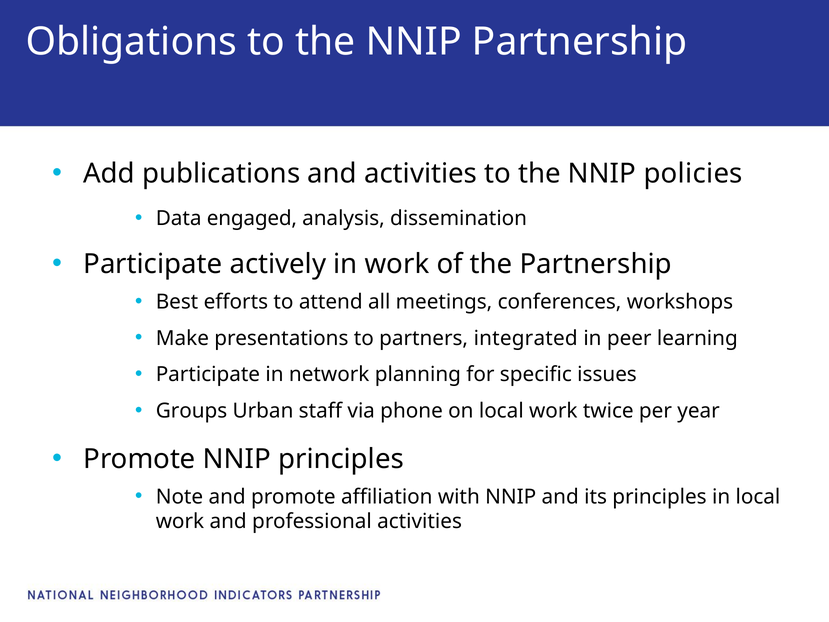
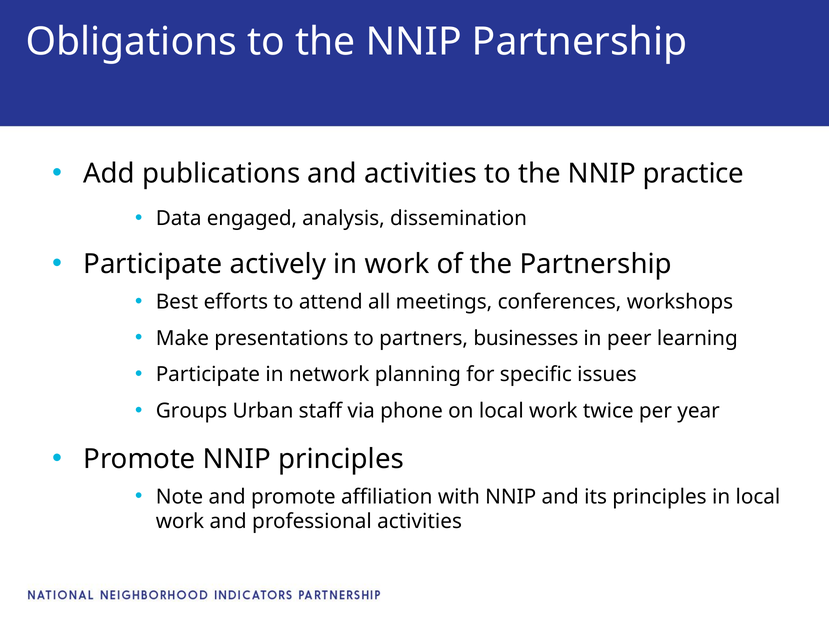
policies: policies -> practice
integrated: integrated -> businesses
